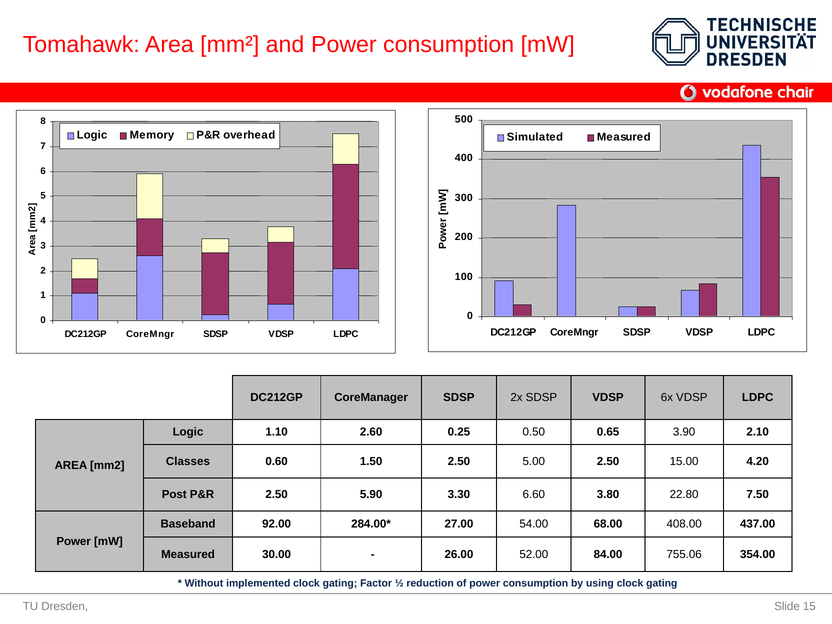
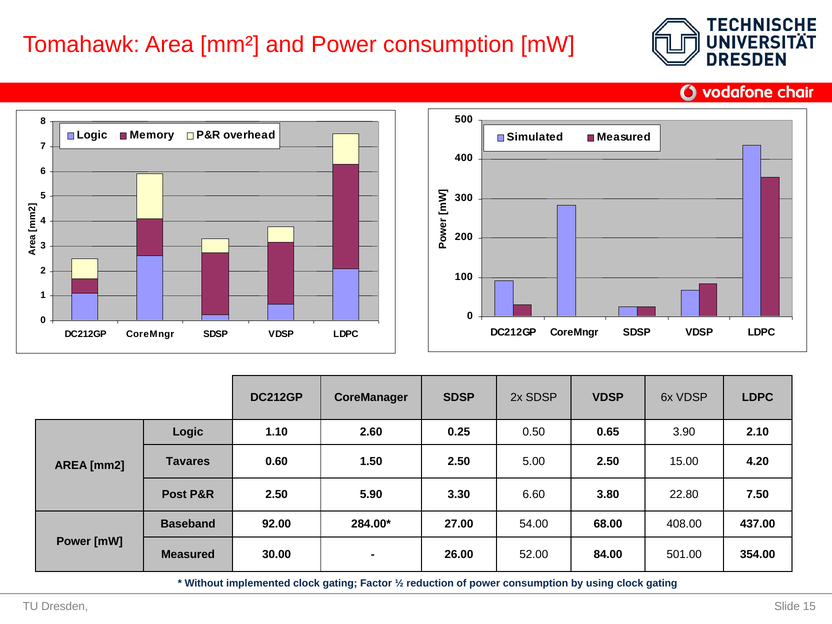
Classes: Classes -> Tavares
755.06: 755.06 -> 501.00
